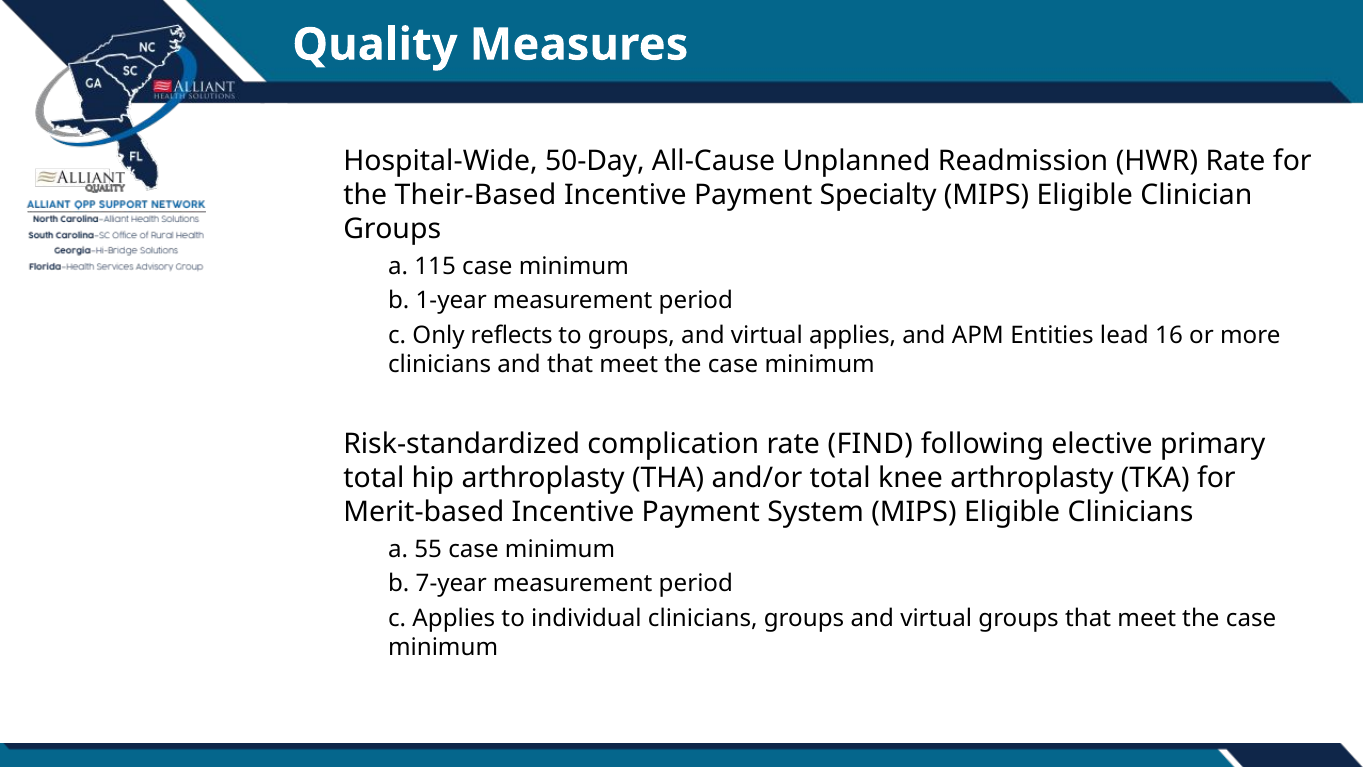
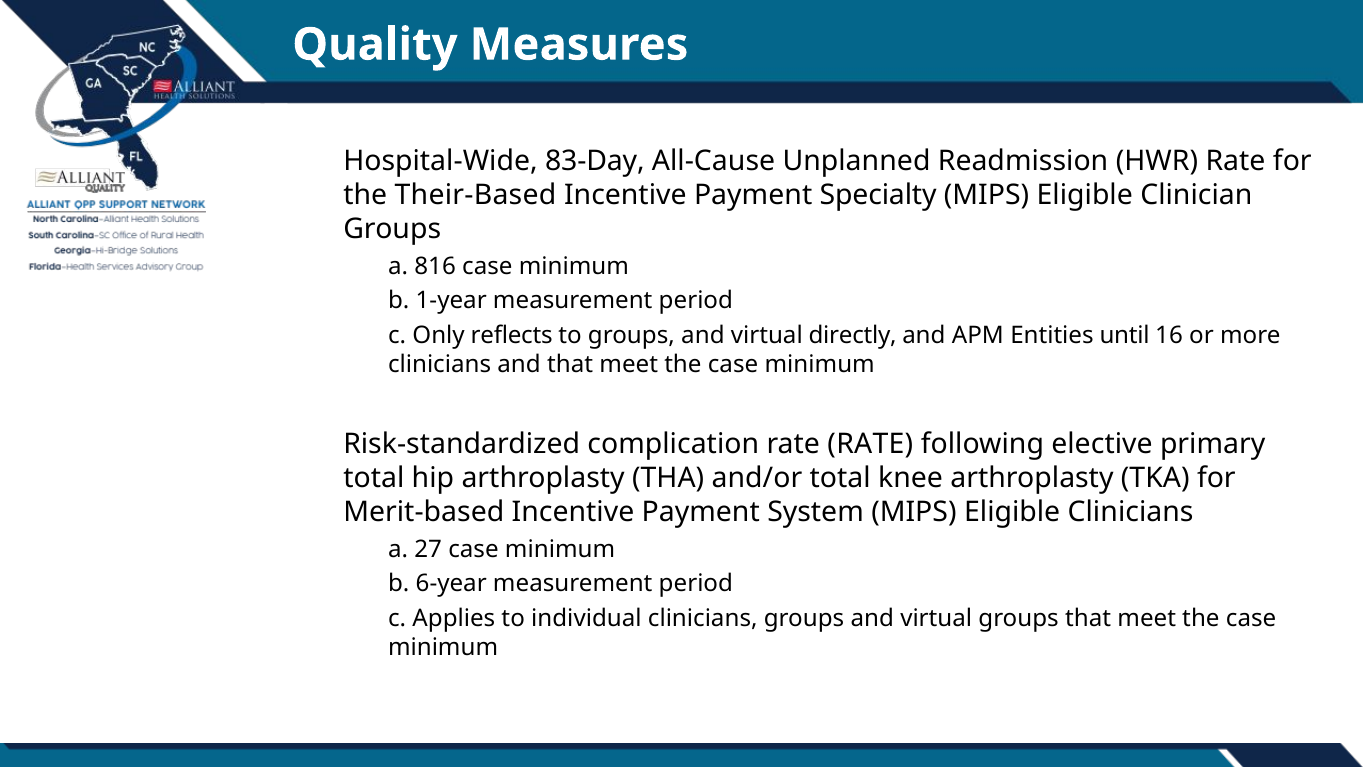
50-Day: 50-Day -> 83-Day
115: 115 -> 816
virtual applies: applies -> directly
lead: lead -> until
rate FIND: FIND -> RATE
55: 55 -> 27
7-year: 7-year -> 6-year
